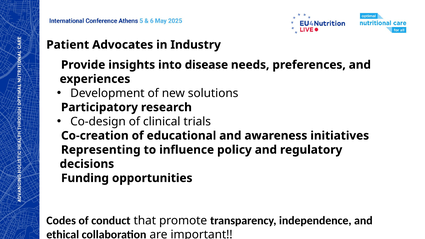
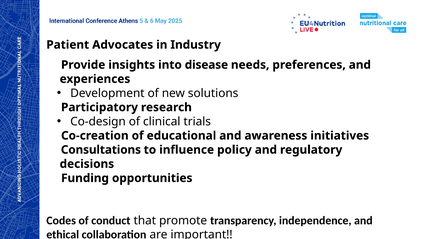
Representing: Representing -> Consultations
